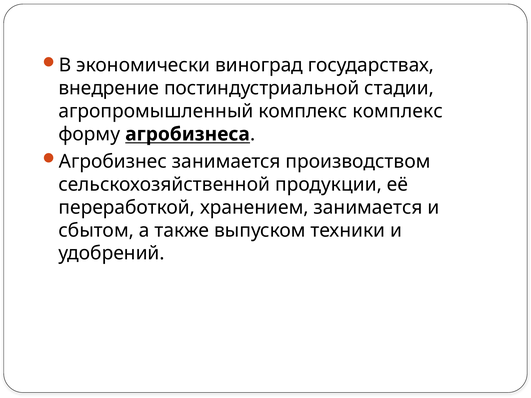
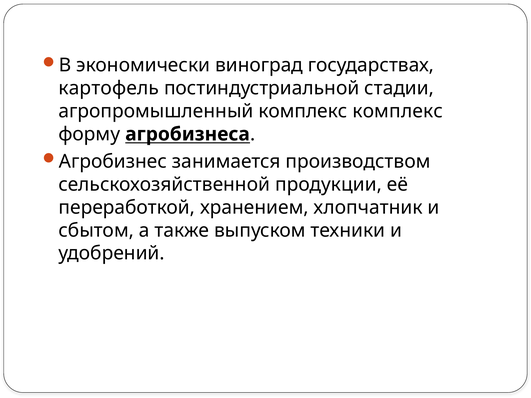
внедрение: внедрение -> картофель
хранением занимается: занимается -> хлопчатник
